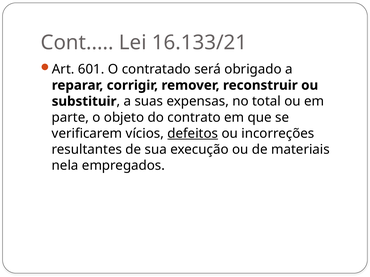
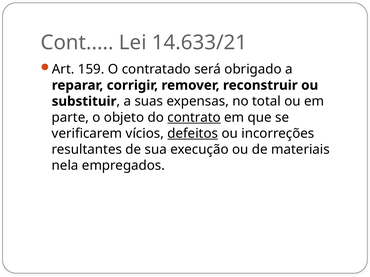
16.133/21: 16.133/21 -> 14.633/21
601: 601 -> 159
contrato underline: none -> present
